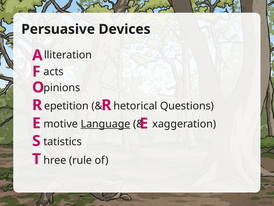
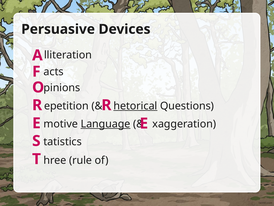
hetorical underline: none -> present
